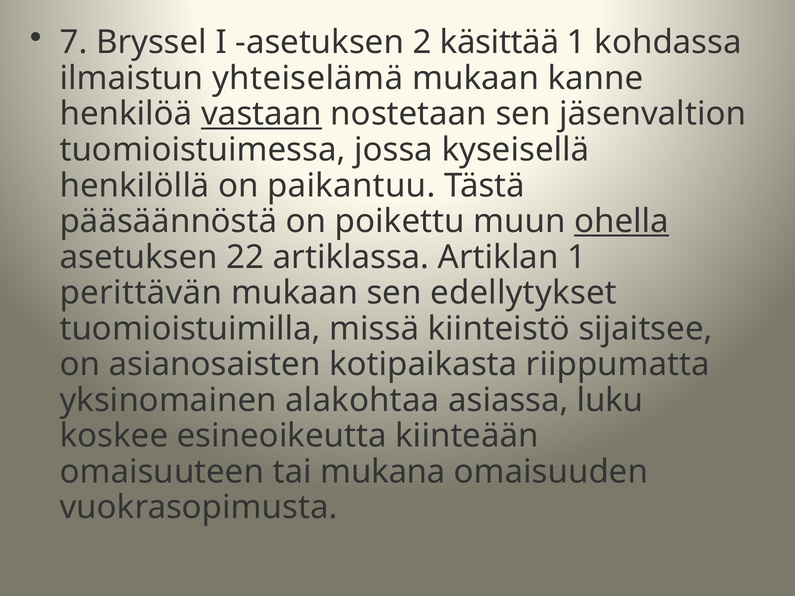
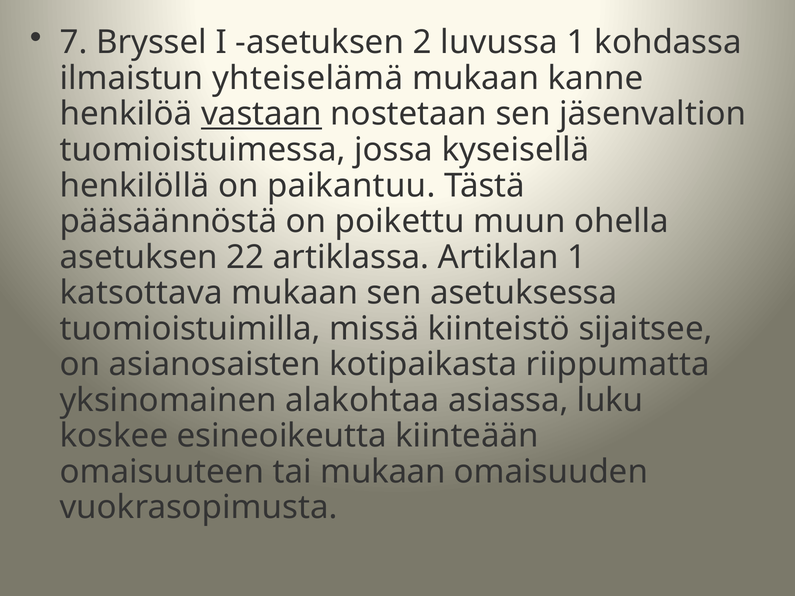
käsittää: käsittää -> luvussa
ohella underline: present -> none
perittävän: perittävän -> katsottava
edellytykset: edellytykset -> asetuksessa
tai mukana: mukana -> mukaan
